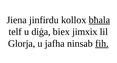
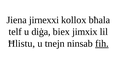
jinfirdu: jinfirdu -> jirnexxi
bħala underline: present -> none
Glorja: Glorja -> Ħlistu
jafha: jafha -> tnejn
